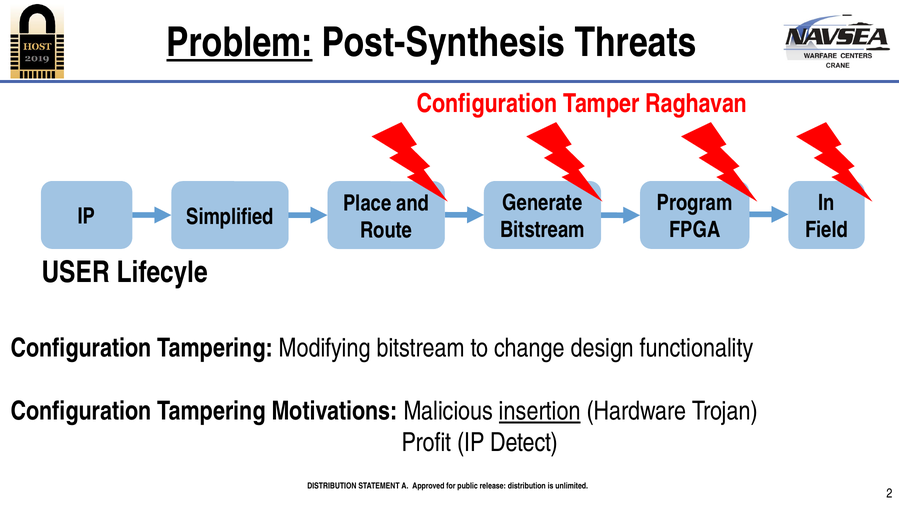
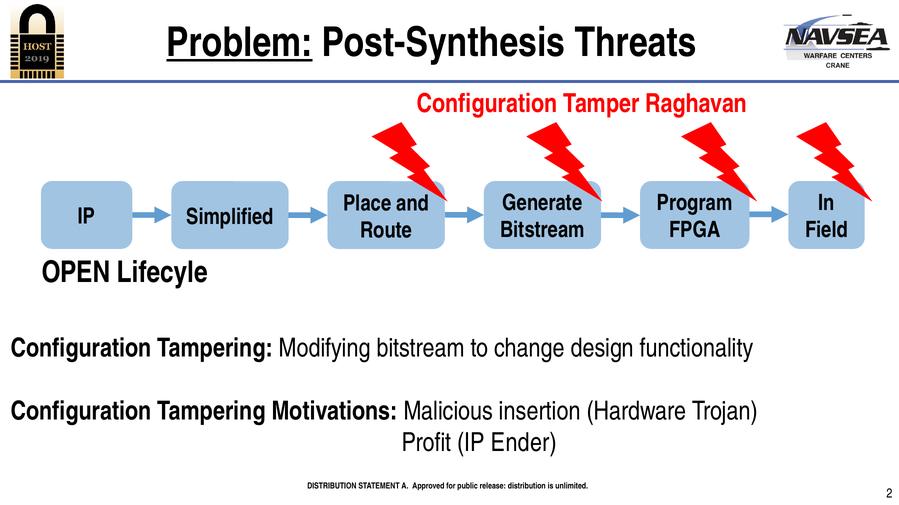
USER: USER -> OPEN
insertion underline: present -> none
Detect: Detect -> Ender
